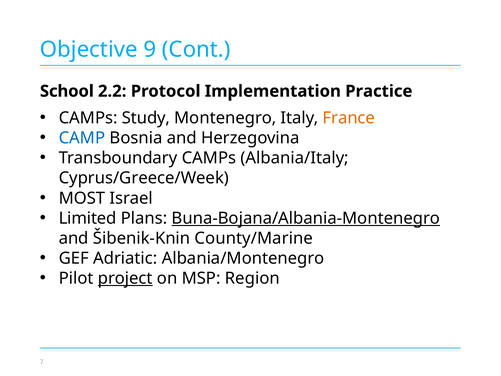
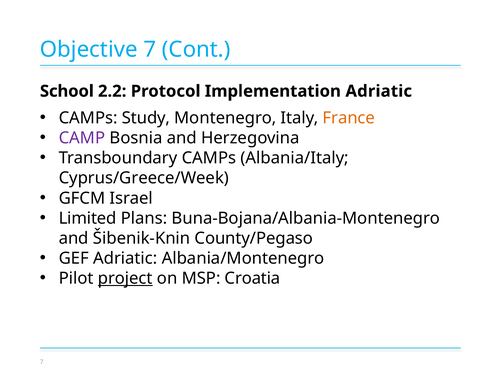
Objective 9: 9 -> 7
Implementation Practice: Practice -> Adriatic
CAMP colour: blue -> purple
MOST: MOST -> GFCM
Buna-Bojana/Albania-Montenegro underline: present -> none
County/Marine: County/Marine -> County/Pegaso
Region: Region -> Croatia
